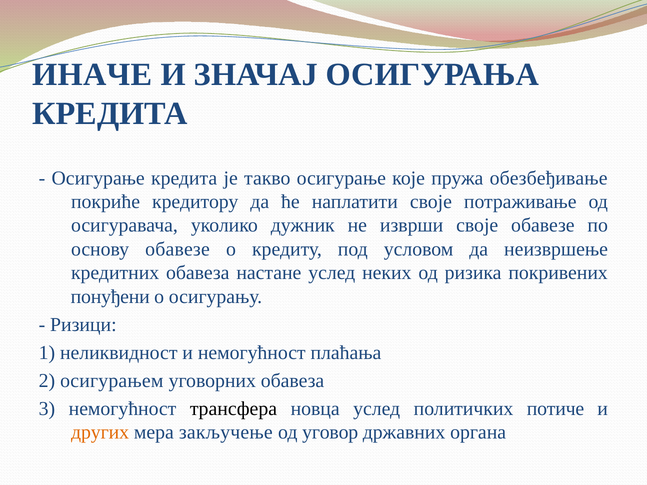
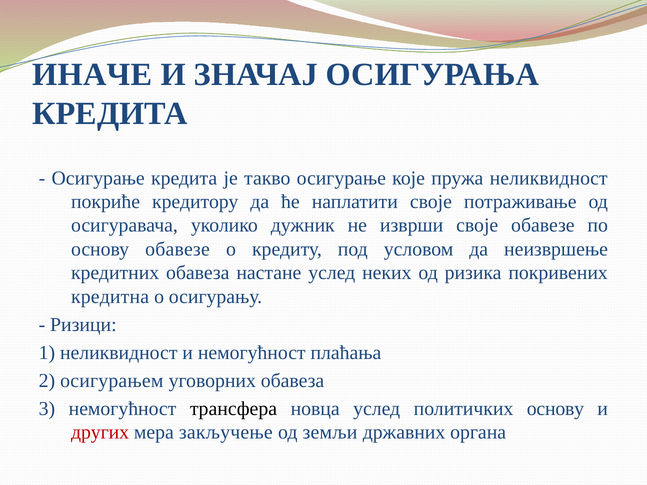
пружа обезбеђивање: обезбеђивање -> неликвидност
понуђени: понуђени -> кредитна
политичких потиче: потиче -> основу
других colour: orange -> red
уговор: уговор -> земљи
